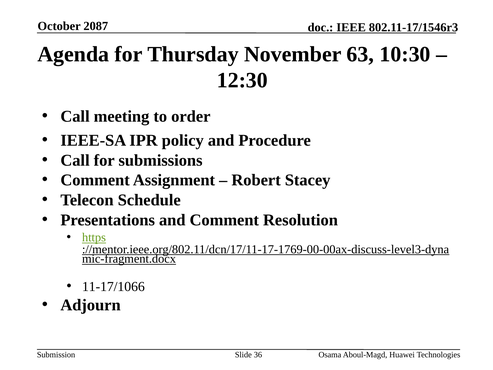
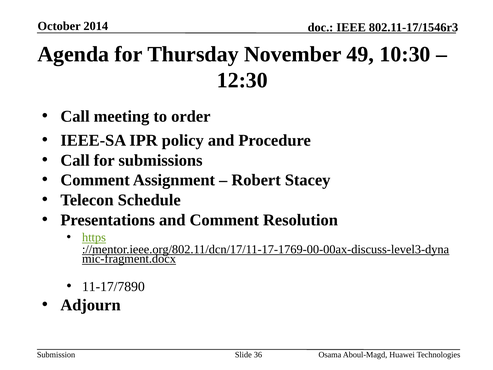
2087: 2087 -> 2014
63: 63 -> 49
11-17/1066: 11-17/1066 -> 11-17/7890
